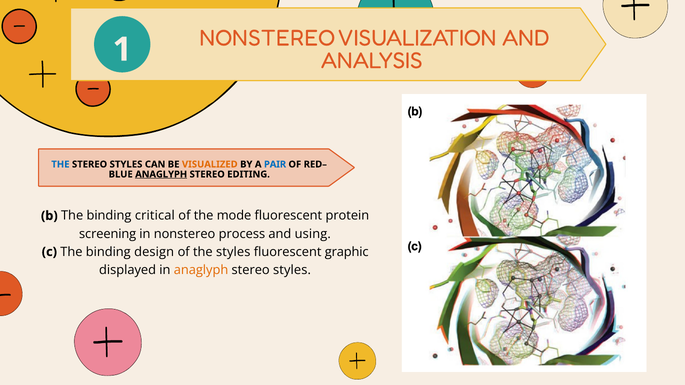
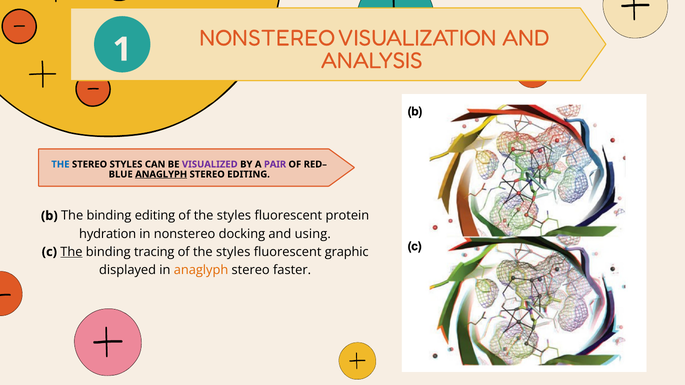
VISUALIZED colour: orange -> purple
PAIR colour: blue -> purple
binding critical: critical -> editing
mode at (234, 216): mode -> styles
screening: screening -> hydration
process: process -> docking
The at (71, 252) underline: none -> present
design: design -> tracing
styles at (292, 270): styles -> faster
